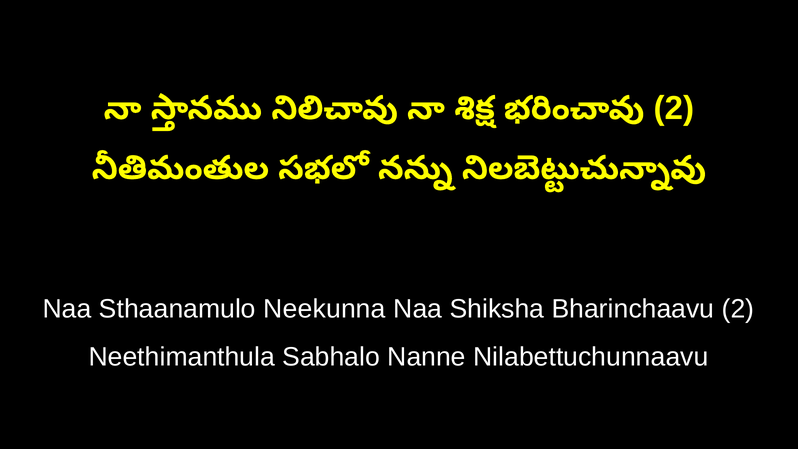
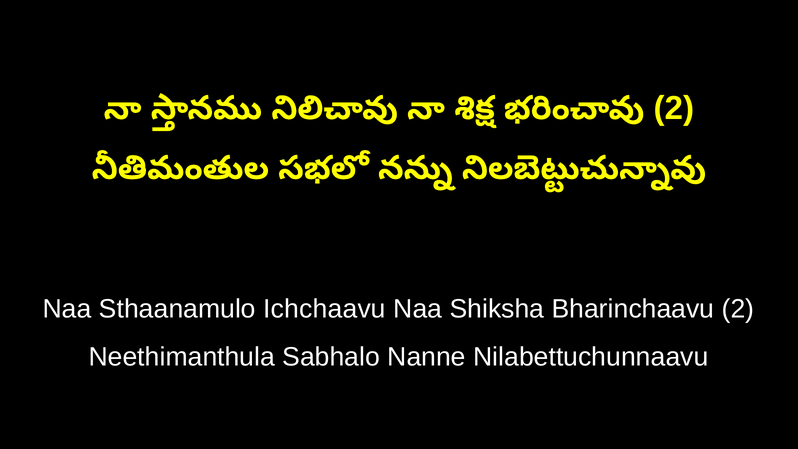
Neekunna: Neekunna -> Ichchaavu
